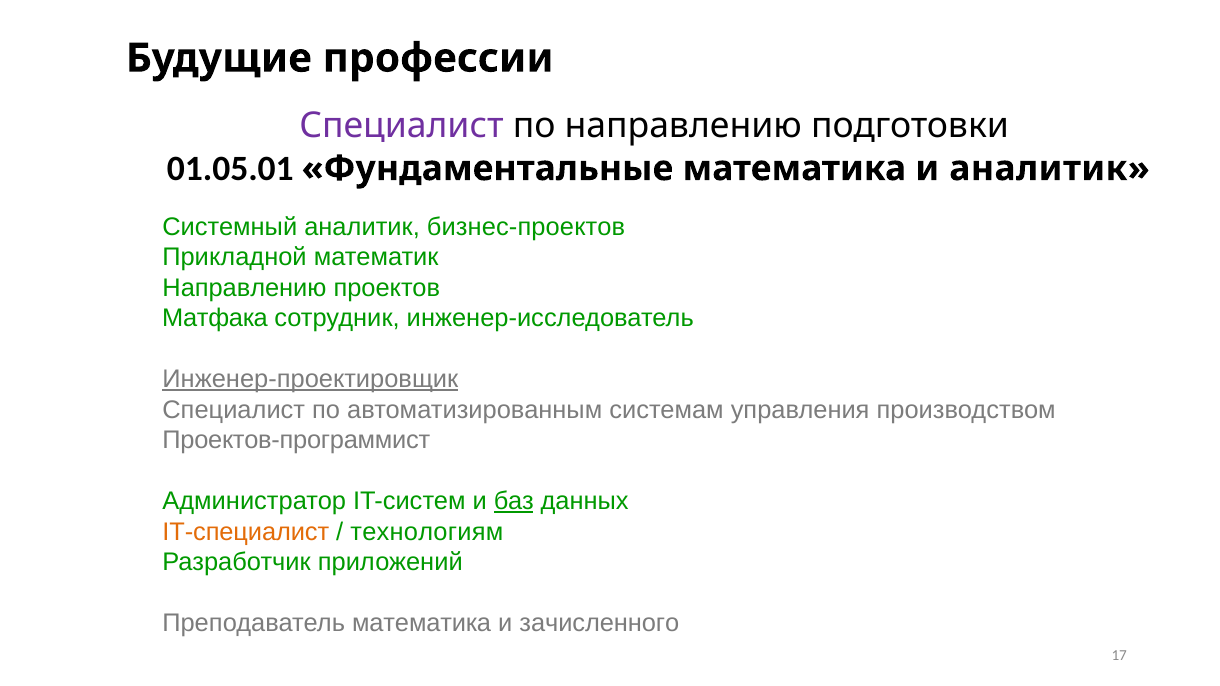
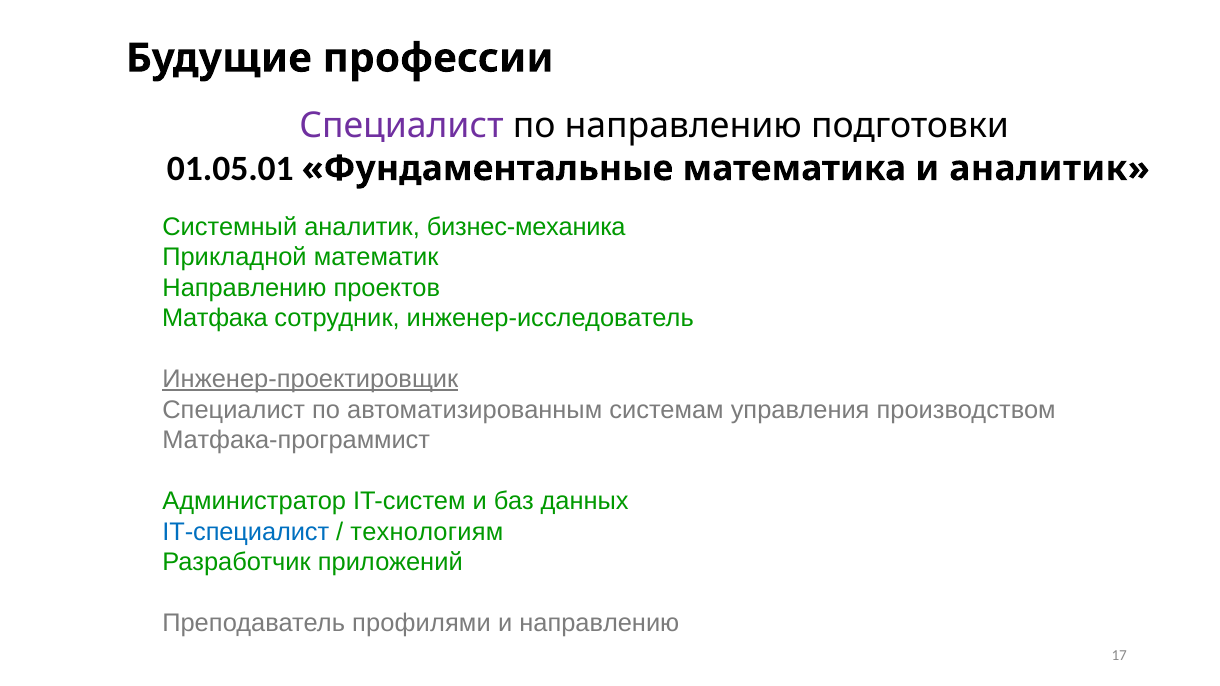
бизнес-проектов: бизнес-проектов -> бизнес-механика
Проектов-программист: Проектов-программист -> Матфака-программист
баз underline: present -> none
IT-специалист colour: orange -> blue
Преподаватель математика: математика -> профилями
и зачисленного: зачисленного -> направлению
